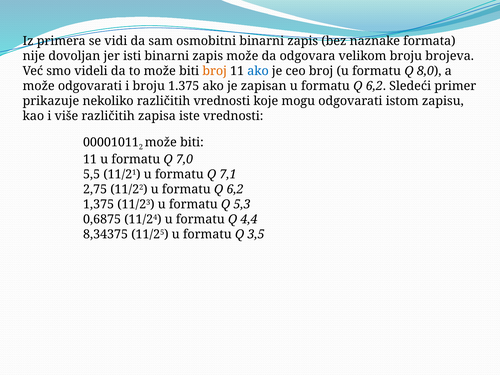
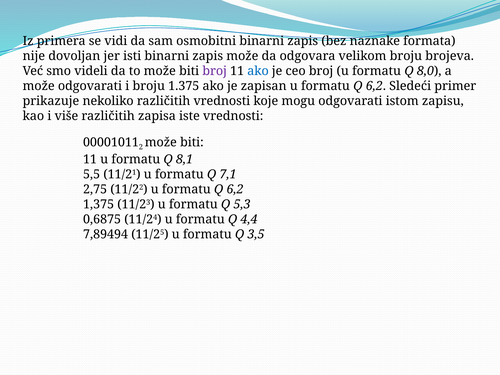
broj at (215, 71) colour: orange -> purple
7,0: 7,0 -> 8,1
8,34375: 8,34375 -> 7,89494
